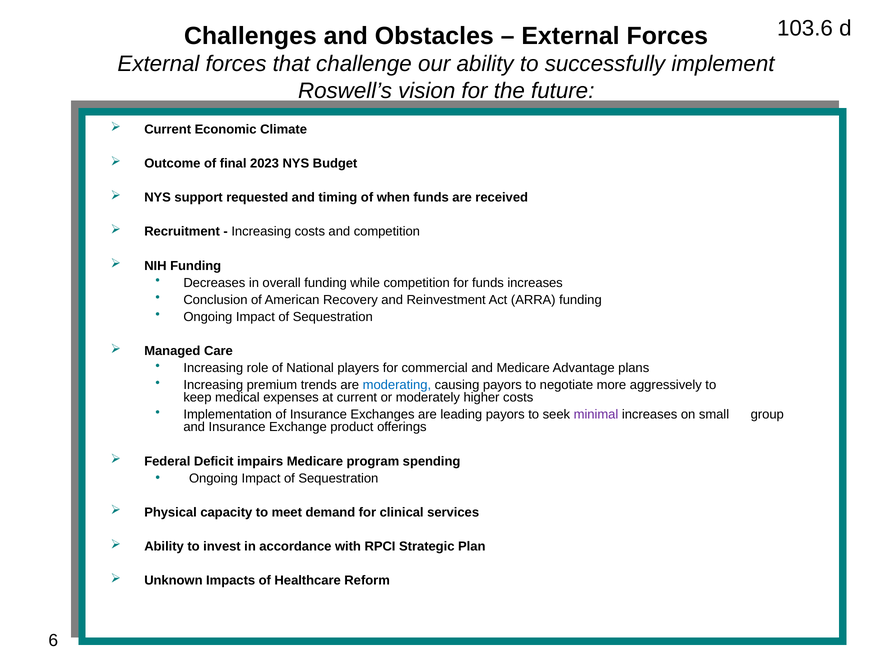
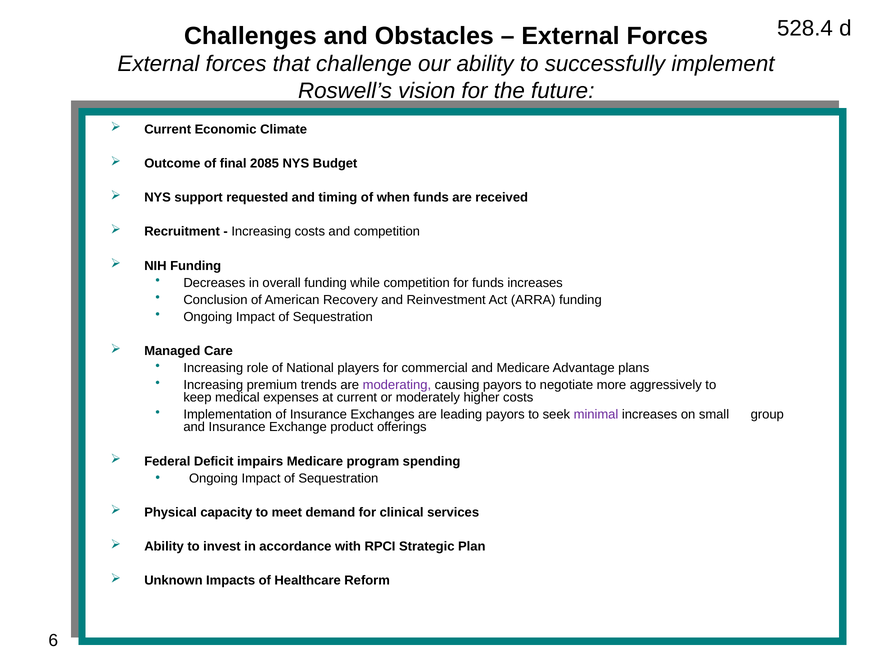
103.6: 103.6 -> 528.4
2023: 2023 -> 2085
moderating colour: blue -> purple
